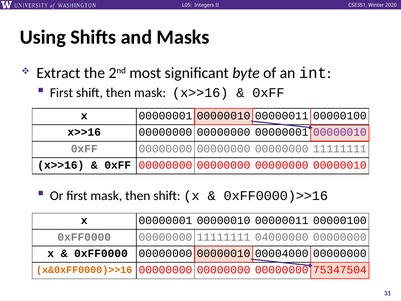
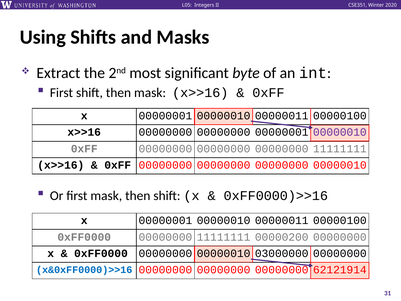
04000000: 04000000 -> 00000200
00004000: 00004000 -> 03000000
x&0xFF0000)>>16 colour: orange -> blue
75347504: 75347504 -> 62121914
